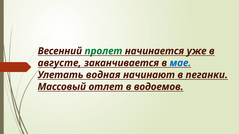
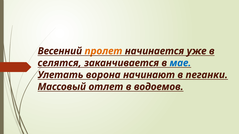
пролет colour: green -> orange
августе: августе -> селятся
водная: водная -> ворона
